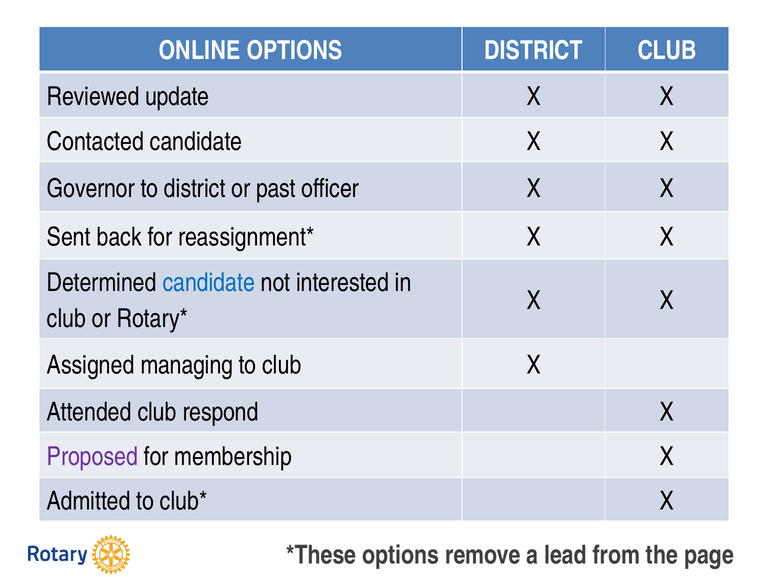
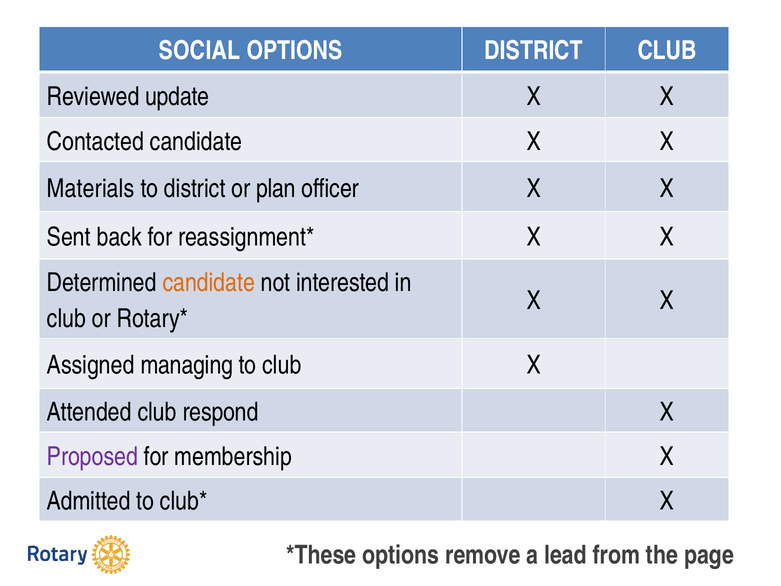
ONLINE: ONLINE -> SOCIAL
Governor: Governor -> Materials
past: past -> plan
candidate at (209, 283) colour: blue -> orange
